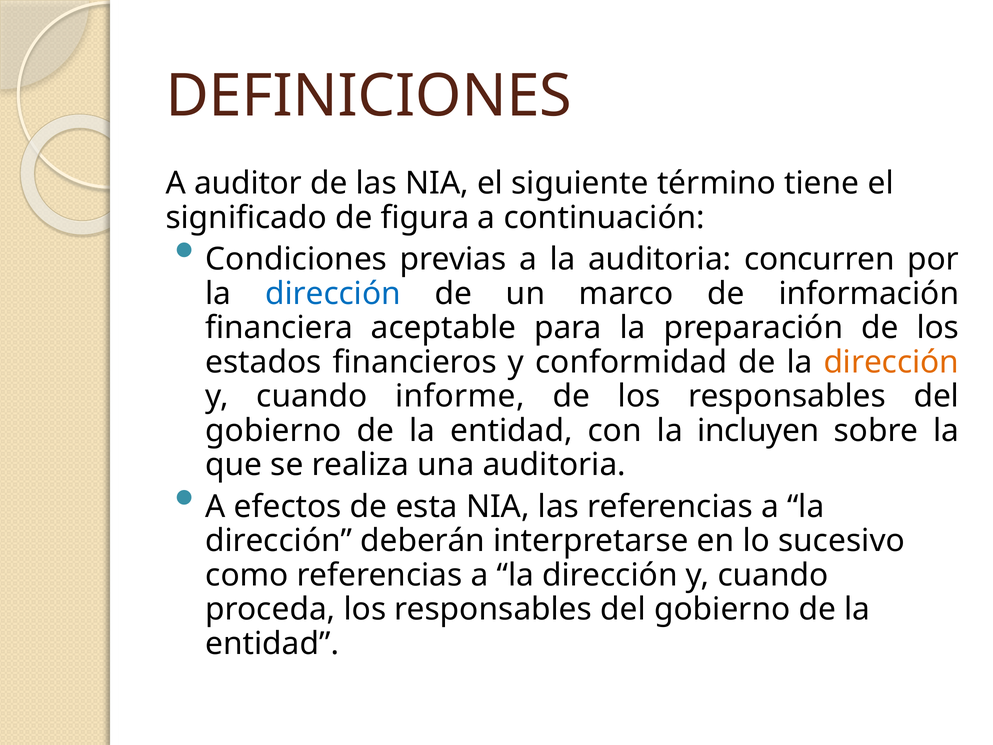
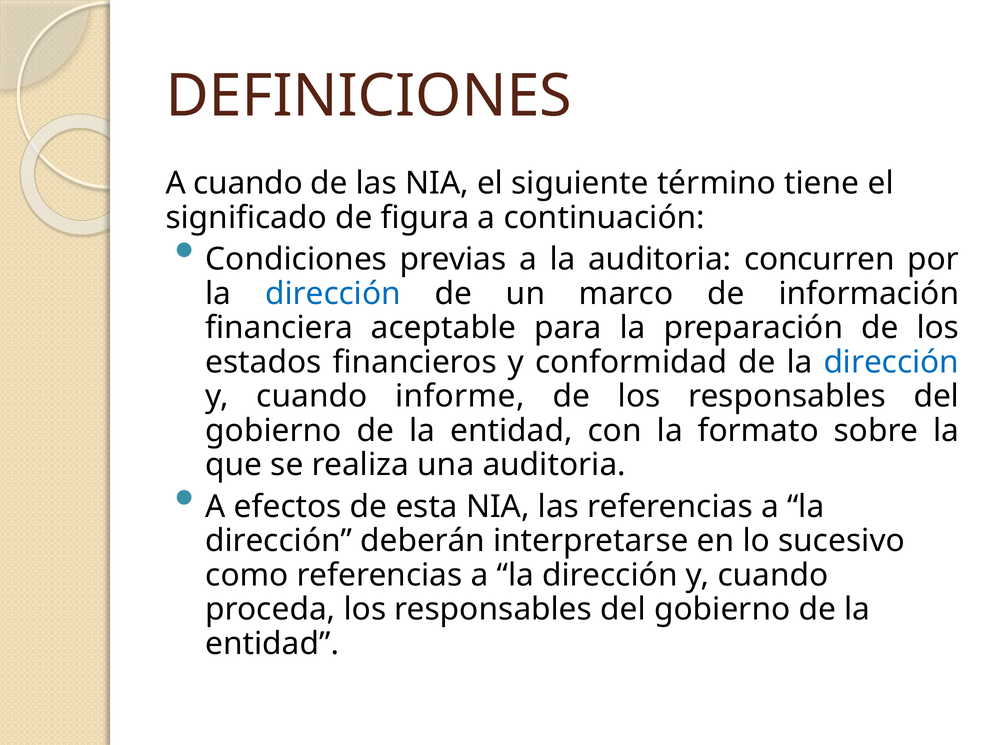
A auditor: auditor -> cuando
dirección at (891, 362) colour: orange -> blue
incluyen: incluyen -> formato
